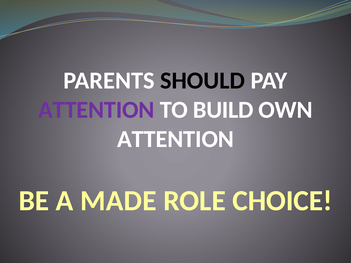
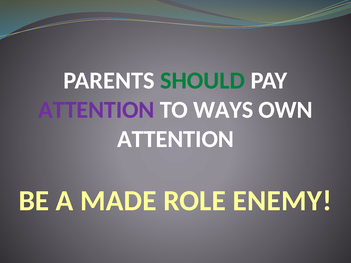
SHOULD colour: black -> green
BUILD: BUILD -> WAYS
CHOICE: CHOICE -> ENEMY
